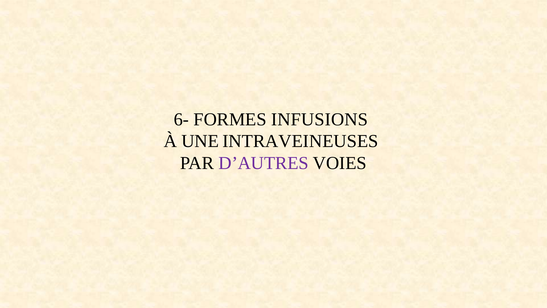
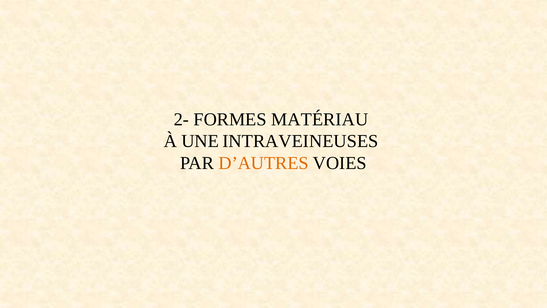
6-: 6- -> 2-
INFUSIONS: INFUSIONS -> MATÉRIAU
D’AUTRES colour: purple -> orange
